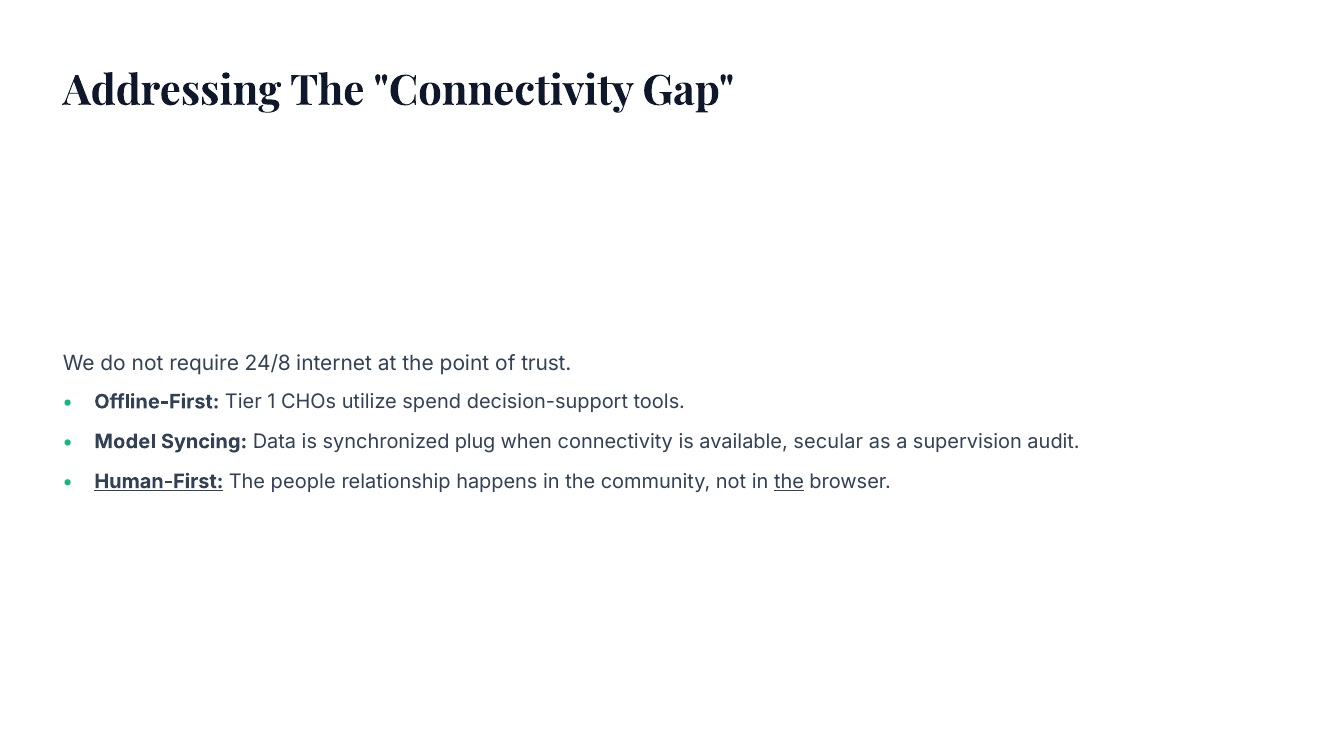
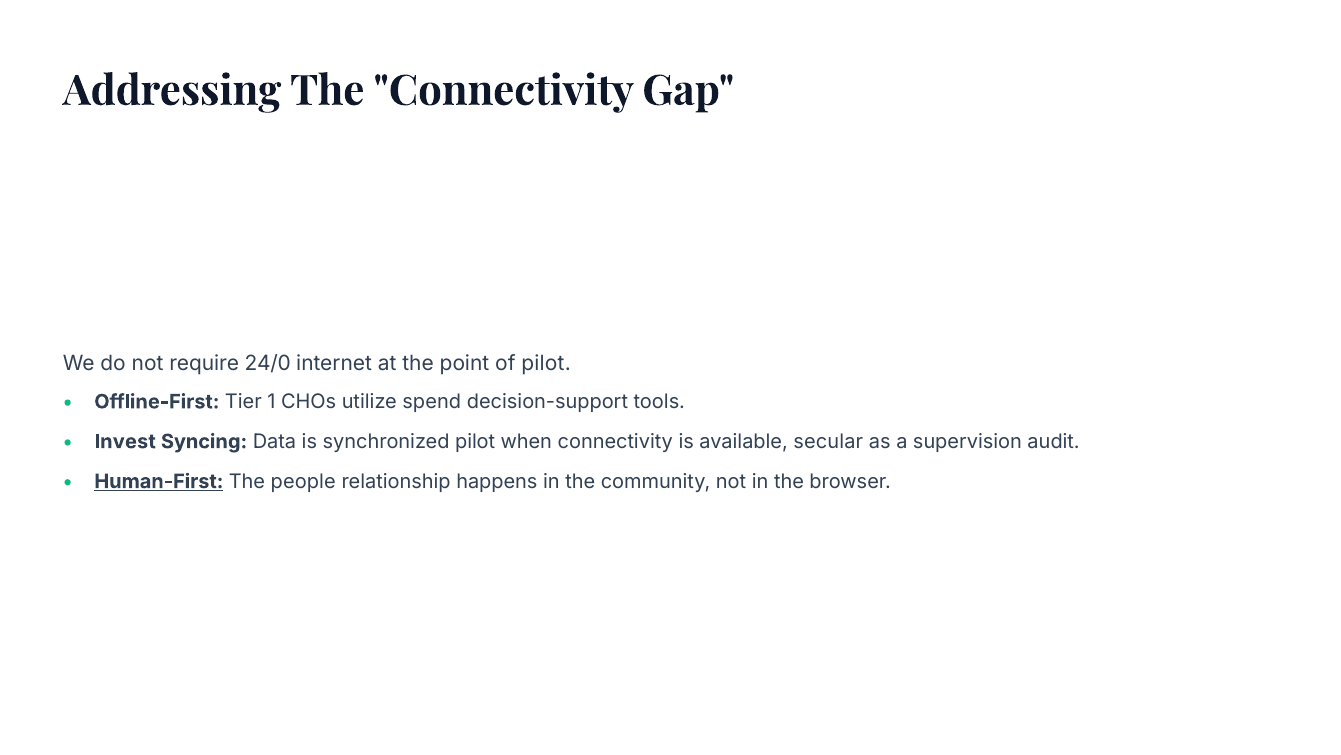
24/8: 24/8 -> 24/0
of trust: trust -> pilot
Model: Model -> Invest
synchronized plug: plug -> pilot
the at (789, 481) underline: present -> none
